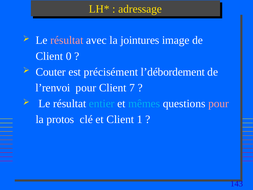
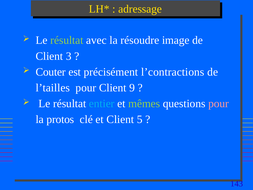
résultat at (67, 40) colour: pink -> light green
jointures: jointures -> résoudre
0: 0 -> 3
l’débordement: l’débordement -> l’contractions
l’renvoi: l’renvoi -> l’tailles
7: 7 -> 9
mêmes colour: light blue -> light green
1: 1 -> 5
